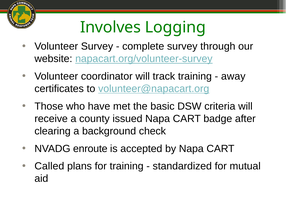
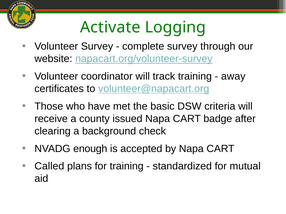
Involves: Involves -> Activate
enroute: enroute -> enough
